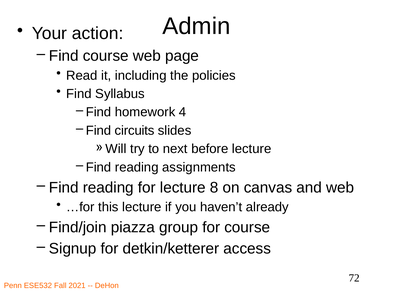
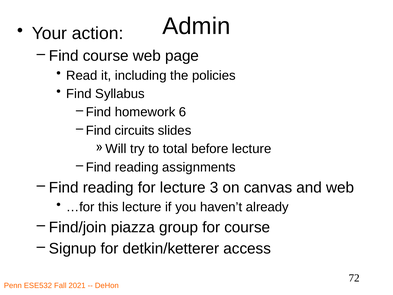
4: 4 -> 6
next: next -> total
8: 8 -> 3
